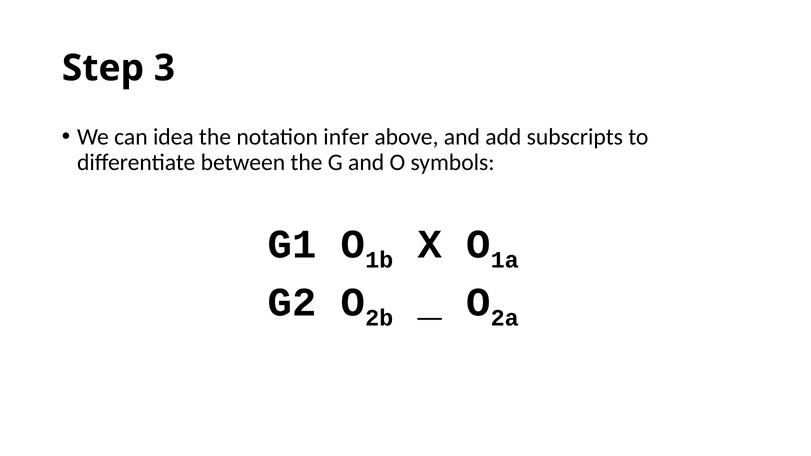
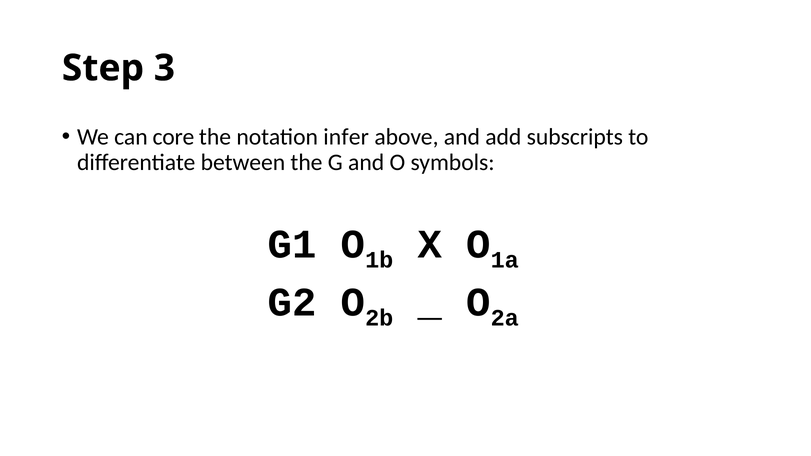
idea: idea -> core
